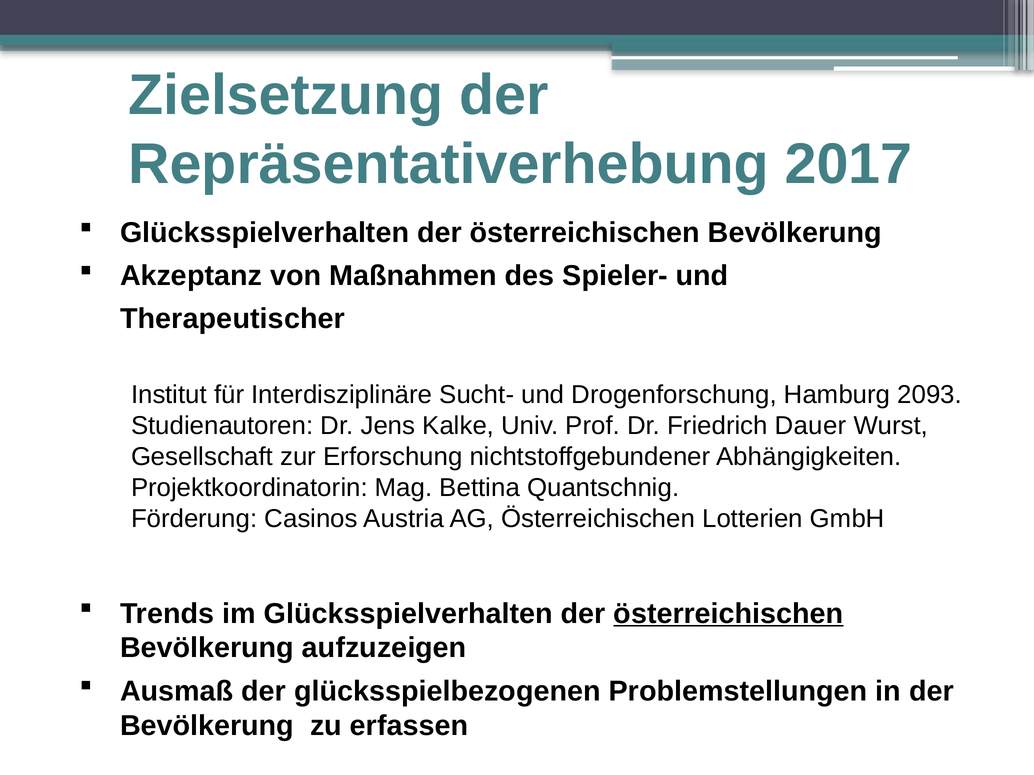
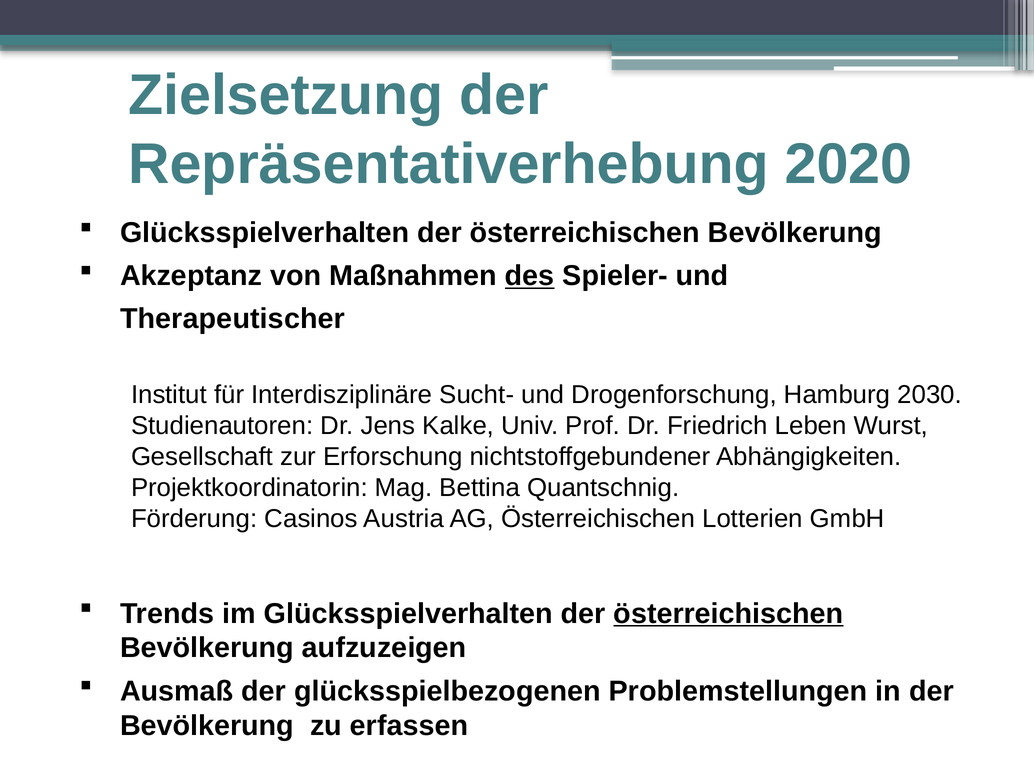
2017: 2017 -> 2020
des underline: none -> present
2093: 2093 -> 2030
Dauer: Dauer -> Leben
